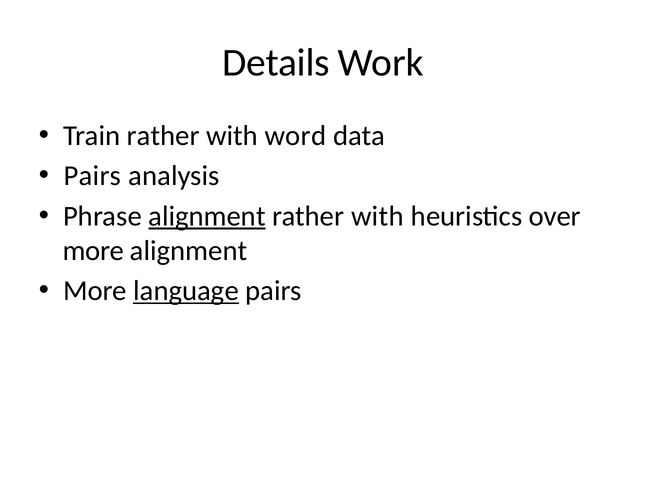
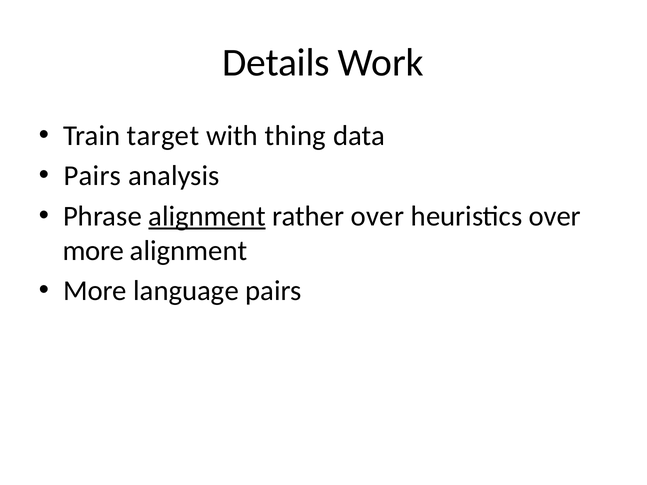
Train rather: rather -> target
word: word -> thing
with at (377, 216): with -> over
language underline: present -> none
